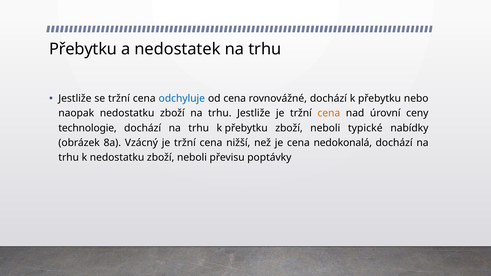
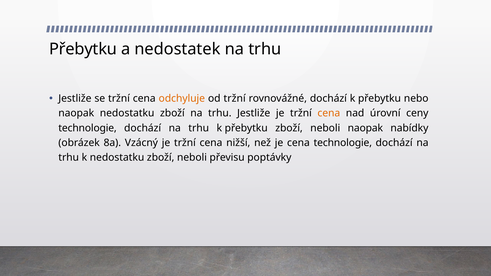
odchyluje colour: blue -> orange
od cena: cena -> tržní
neboli typické: typické -> naopak
cena nedokonalá: nedokonalá -> technologie
